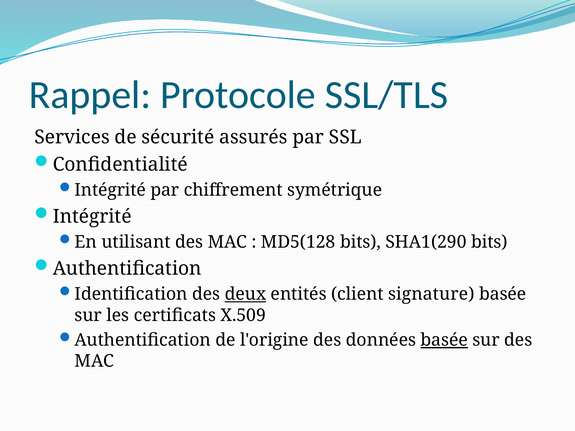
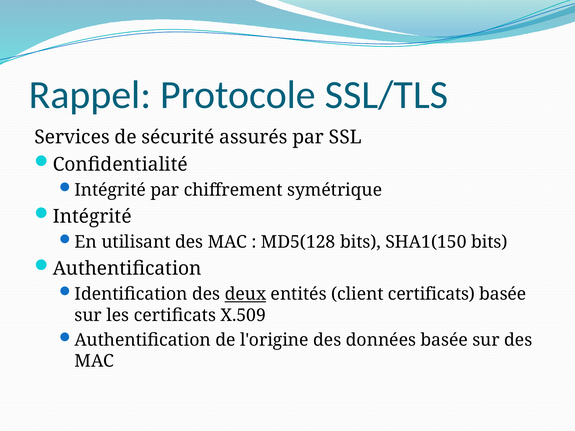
SHA1(290: SHA1(290 -> SHA1(150
client signature: signature -> certificats
basée at (444, 340) underline: present -> none
